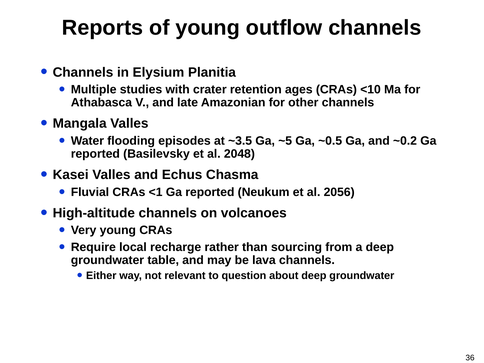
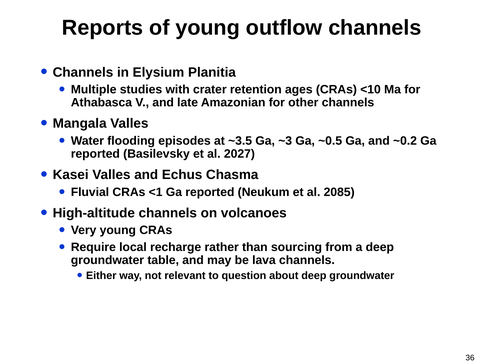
~5: ~5 -> ~3
2048: 2048 -> 2027
2056: 2056 -> 2085
